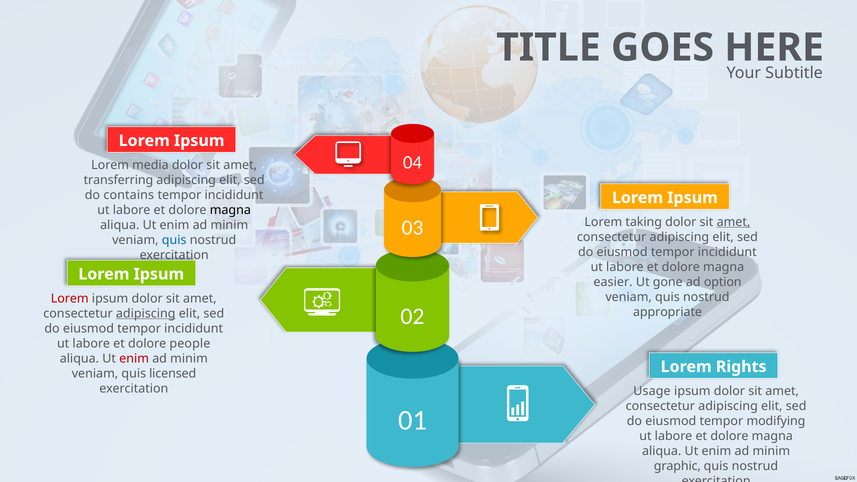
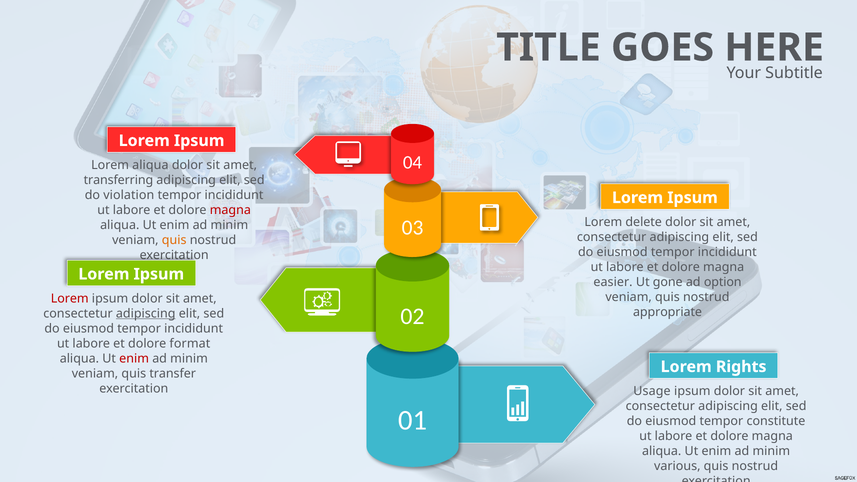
Lorem media: media -> aliqua
contains: contains -> violation
magna at (230, 210) colour: black -> red
taking: taking -> delete
amet at (733, 222) underline: present -> none
quis at (174, 240) colour: blue -> orange
people: people -> format
licensed: licensed -> transfer
modifying: modifying -> constitute
graphic: graphic -> various
